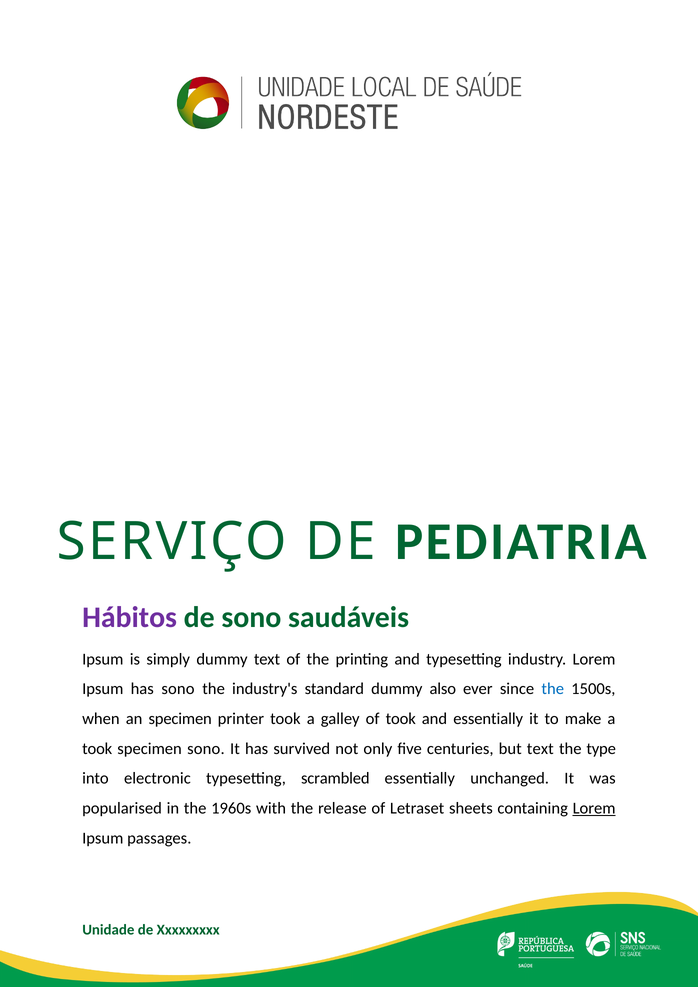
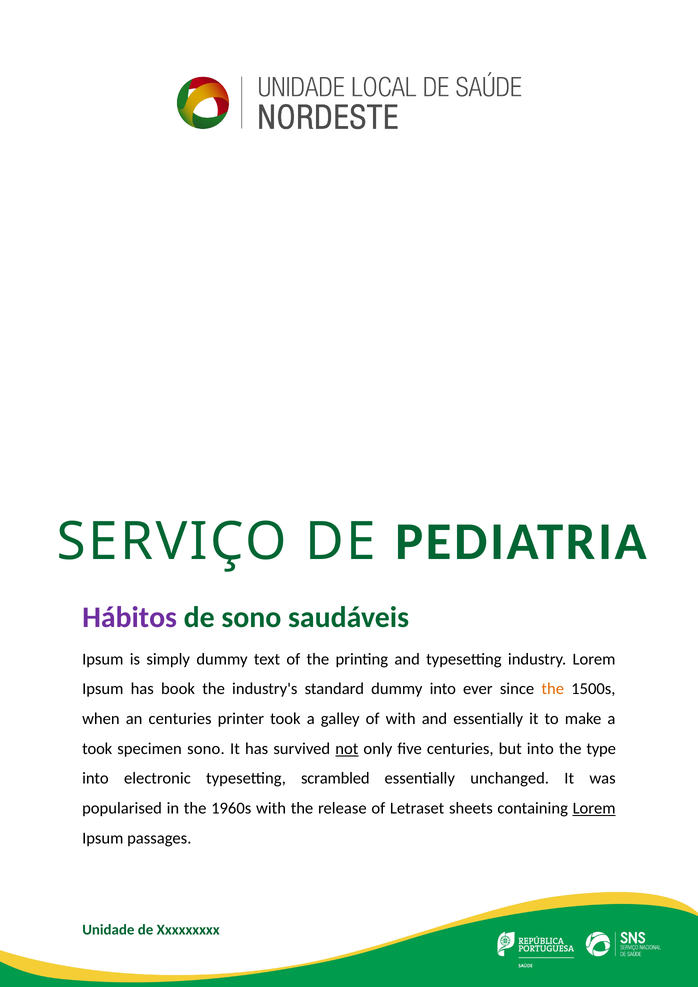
has sono: sono -> book
dummy also: also -> into
the at (553, 689) colour: blue -> orange
an specimen: specimen -> centuries
of took: took -> with
not underline: none -> present
but text: text -> into
